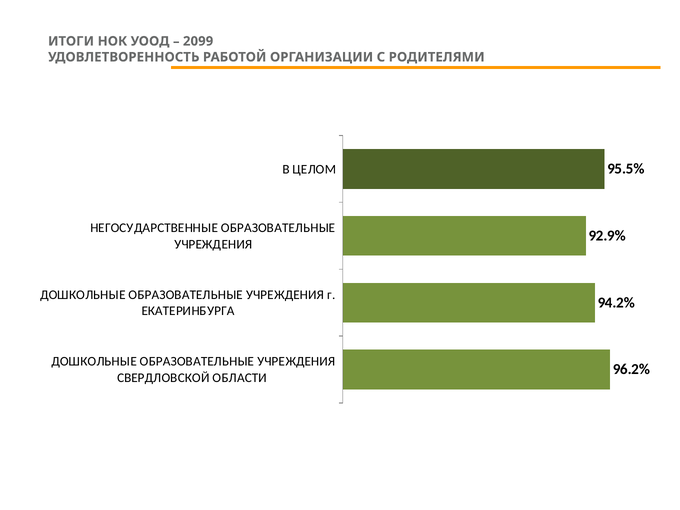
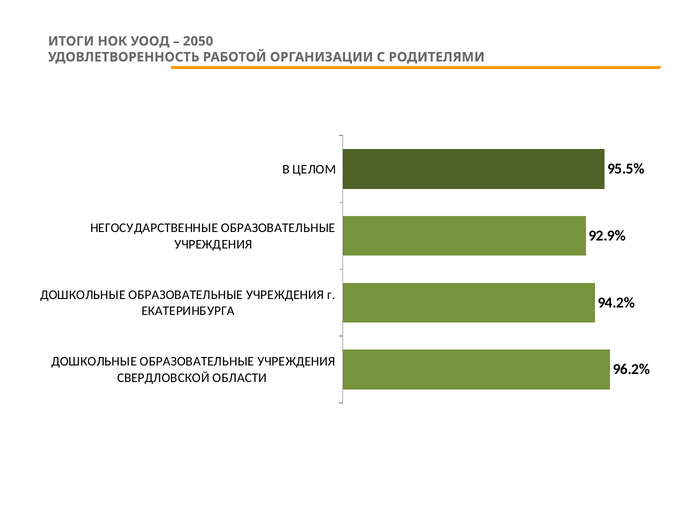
2099: 2099 -> 2050
